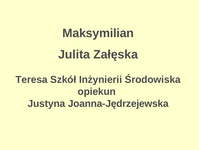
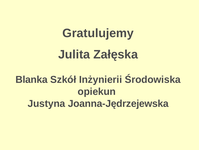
Maksymilian: Maksymilian -> Gratulujemy
Teresa: Teresa -> Blanka
